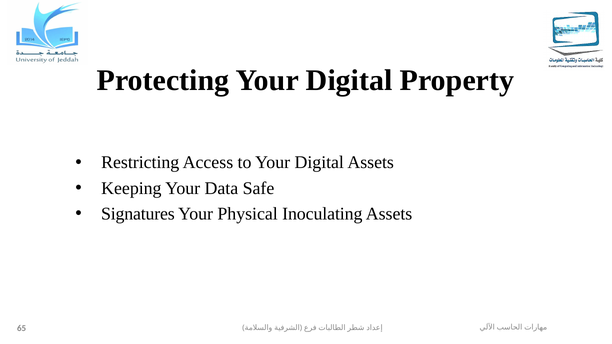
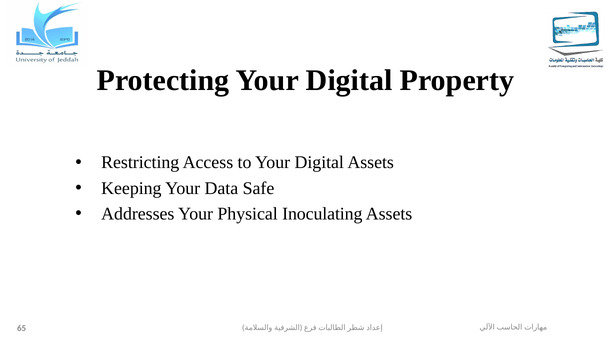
Signatures: Signatures -> Addresses
